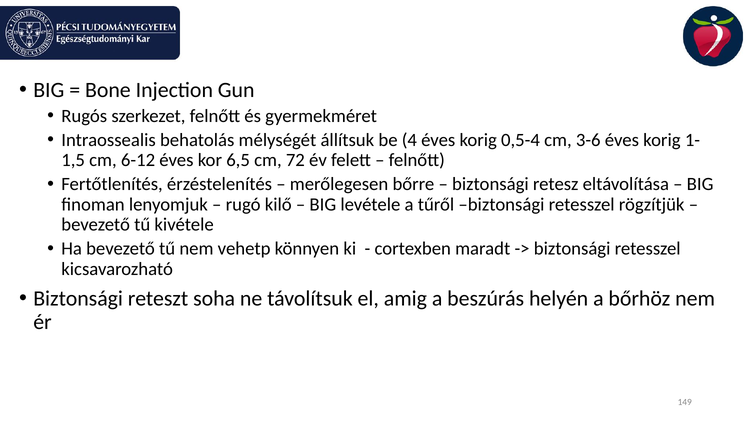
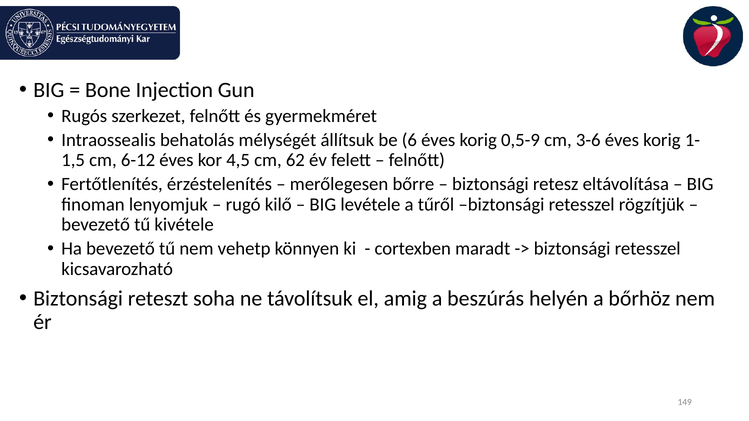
4: 4 -> 6
0,5-4: 0,5-4 -> 0,5-9
6,5: 6,5 -> 4,5
72: 72 -> 62
